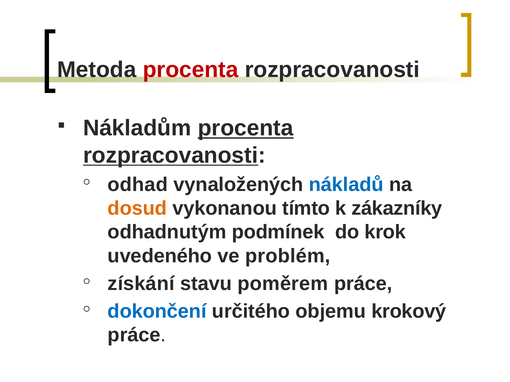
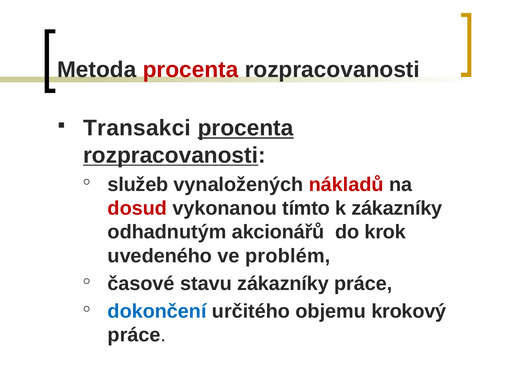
Nákladům: Nákladům -> Transakci
odhad: odhad -> služeb
nákladů colour: blue -> red
dosud colour: orange -> red
podmínek: podmínek -> akcionářů
získání: získání -> časové
stavu poměrem: poměrem -> zákazníky
